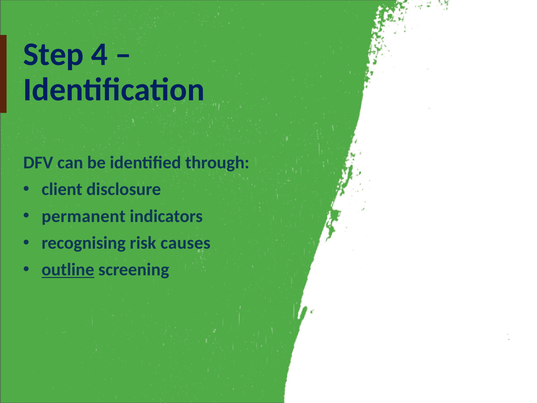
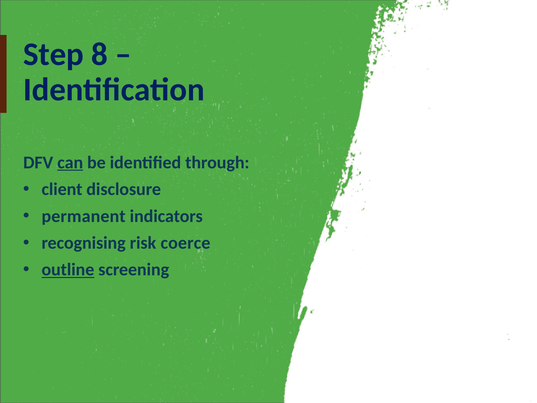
4: 4 -> 8
can underline: none -> present
causes: causes -> coerce
